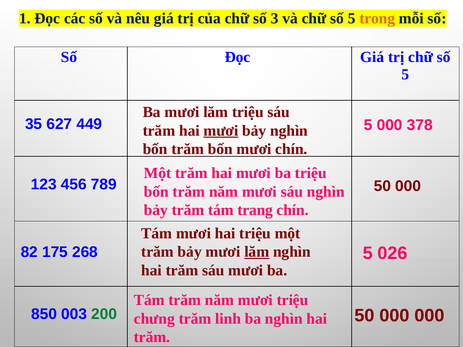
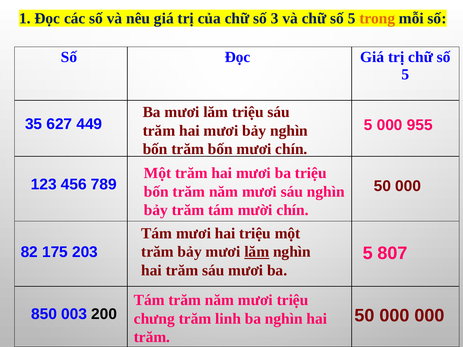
378: 378 -> 955
mươi at (221, 131) underline: present -> none
trang: trang -> mười
268: 268 -> 203
026: 026 -> 807
200 colour: green -> black
